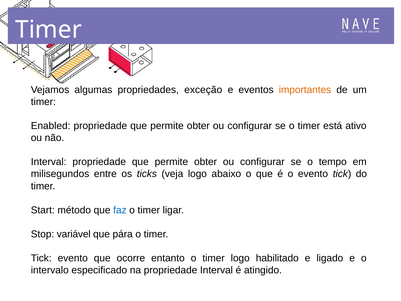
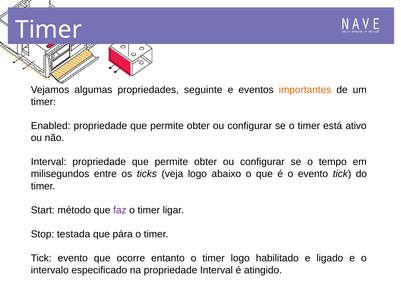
exceção: exceção -> seguinte
faz colour: blue -> purple
variável: variável -> testada
